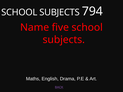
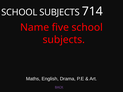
794: 794 -> 714
